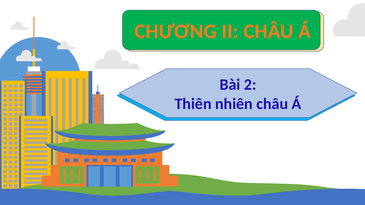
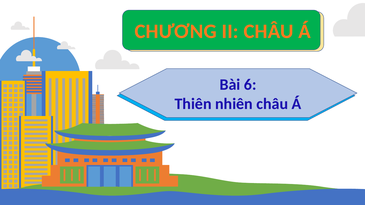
2: 2 -> 6
